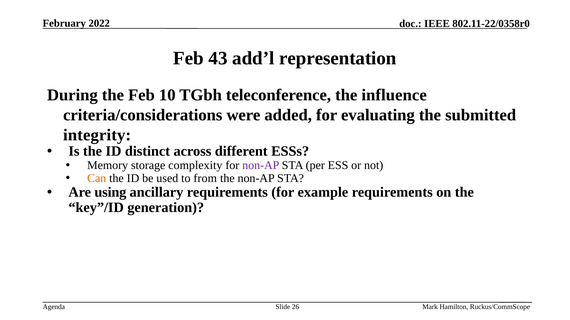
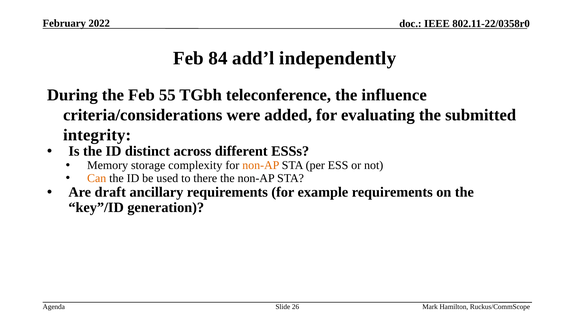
43: 43 -> 84
representation: representation -> independently
10: 10 -> 55
non-AP at (261, 166) colour: purple -> orange
from: from -> there
using: using -> draft
